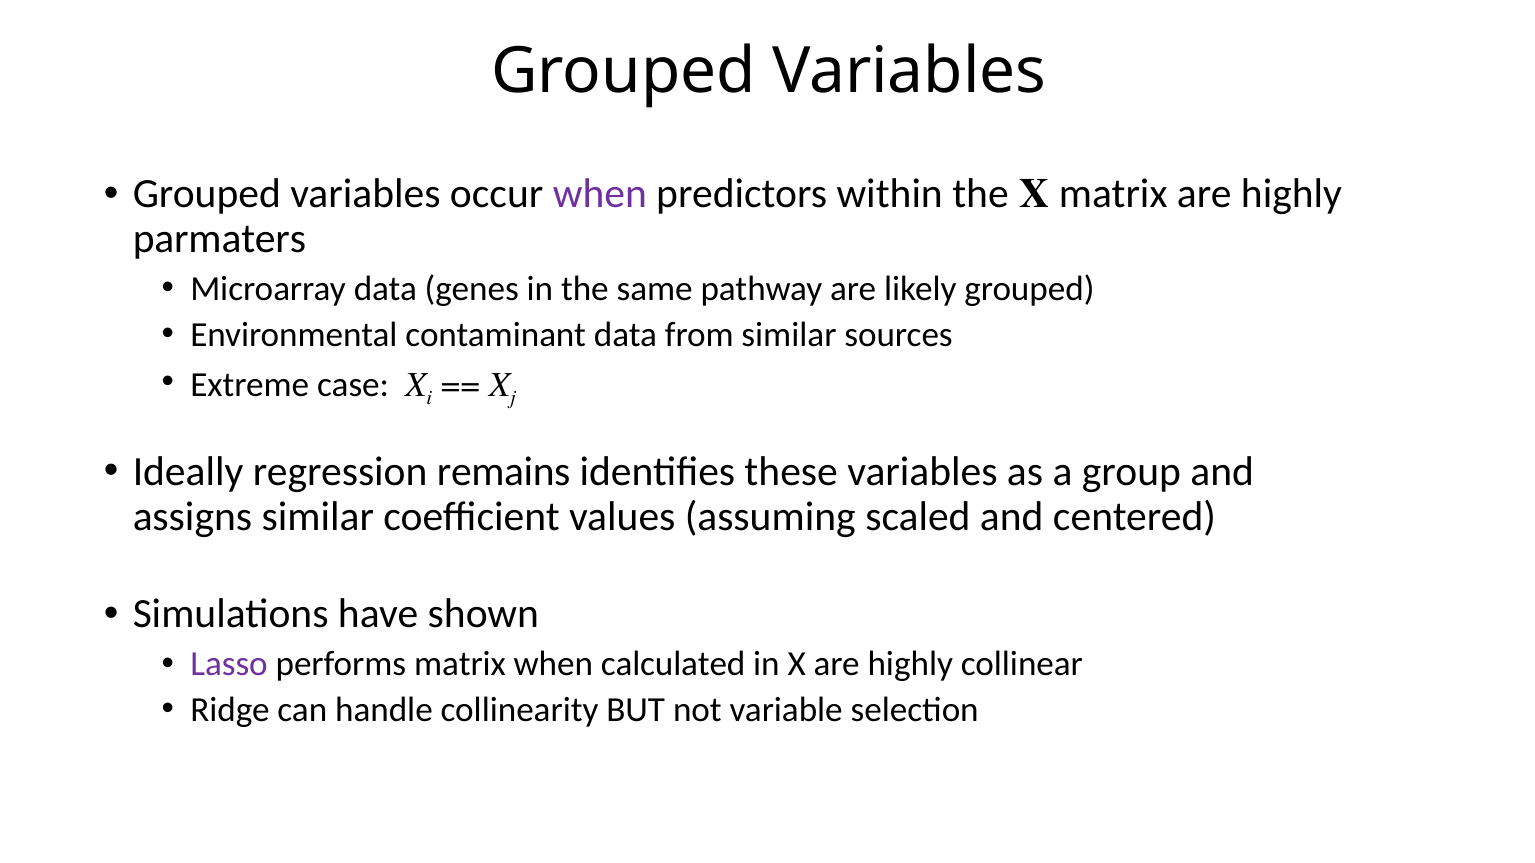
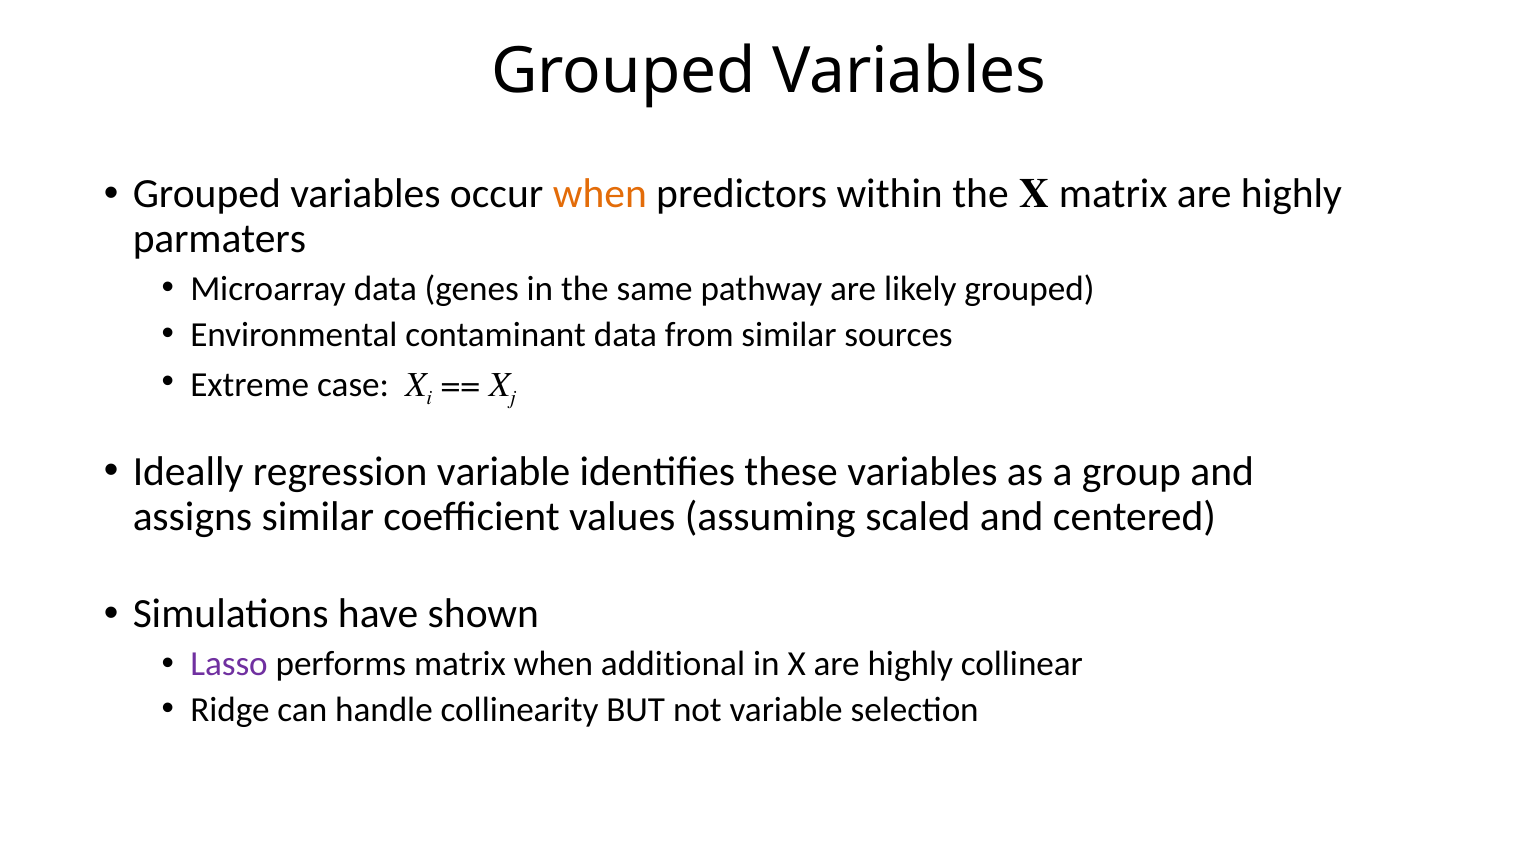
when at (600, 194) colour: purple -> orange
regression remains: remains -> variable
calculated: calculated -> additional
